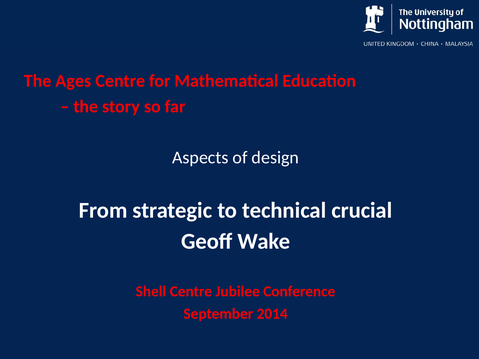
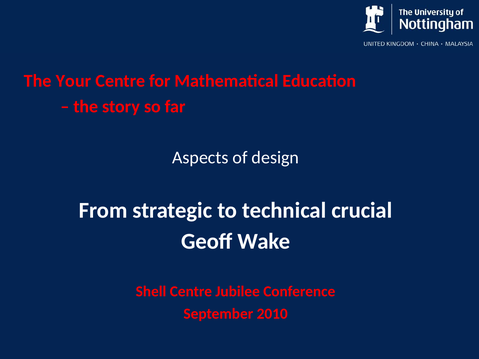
Ages: Ages -> Your
2014: 2014 -> 2010
